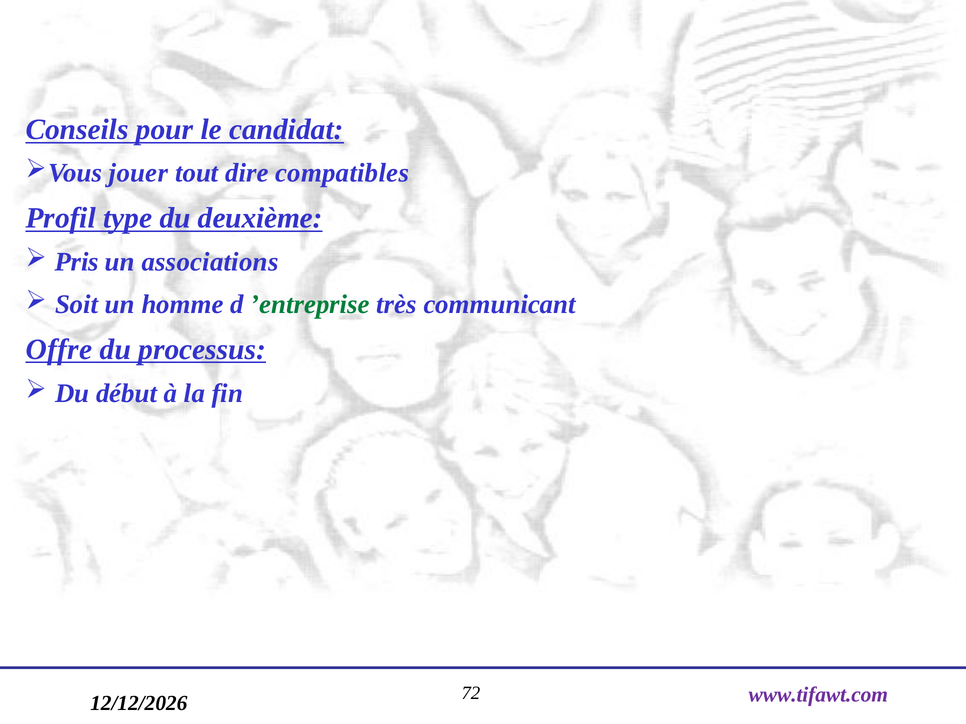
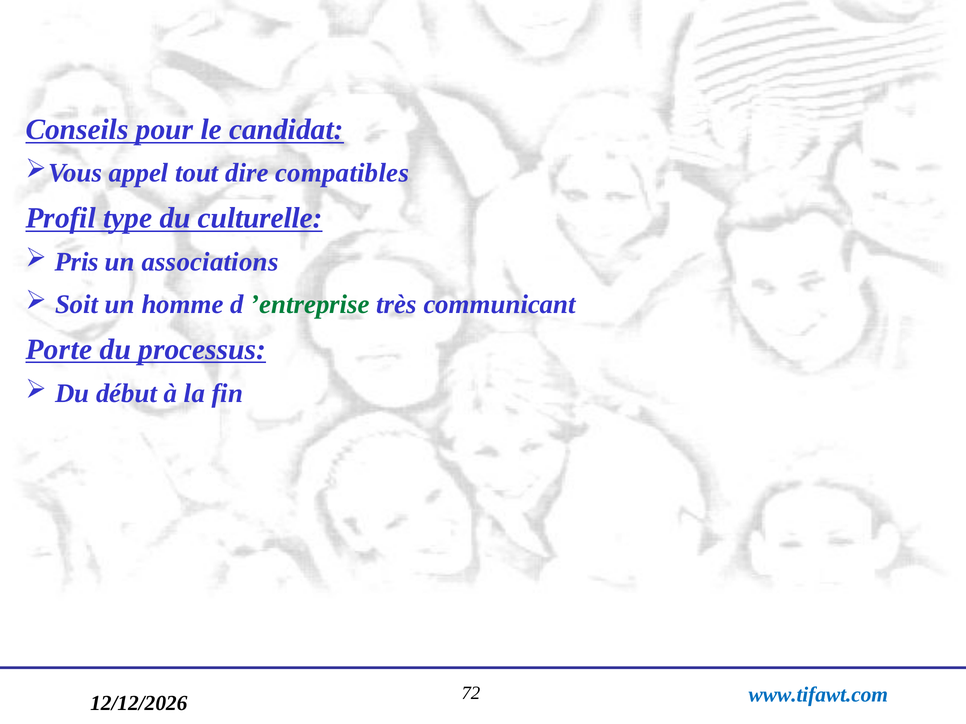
jouer: jouer -> appel
deuxième: deuxième -> culturelle
Offre: Offre -> Porte
www.tifawt.com colour: purple -> blue
